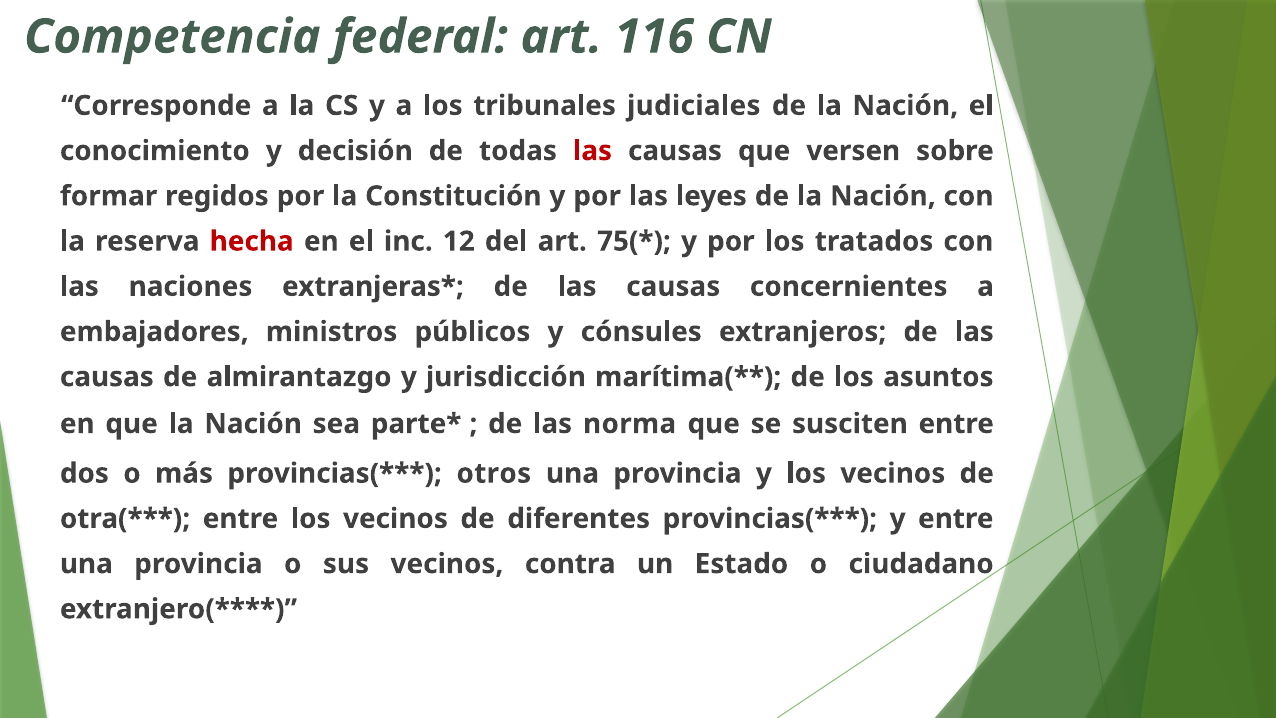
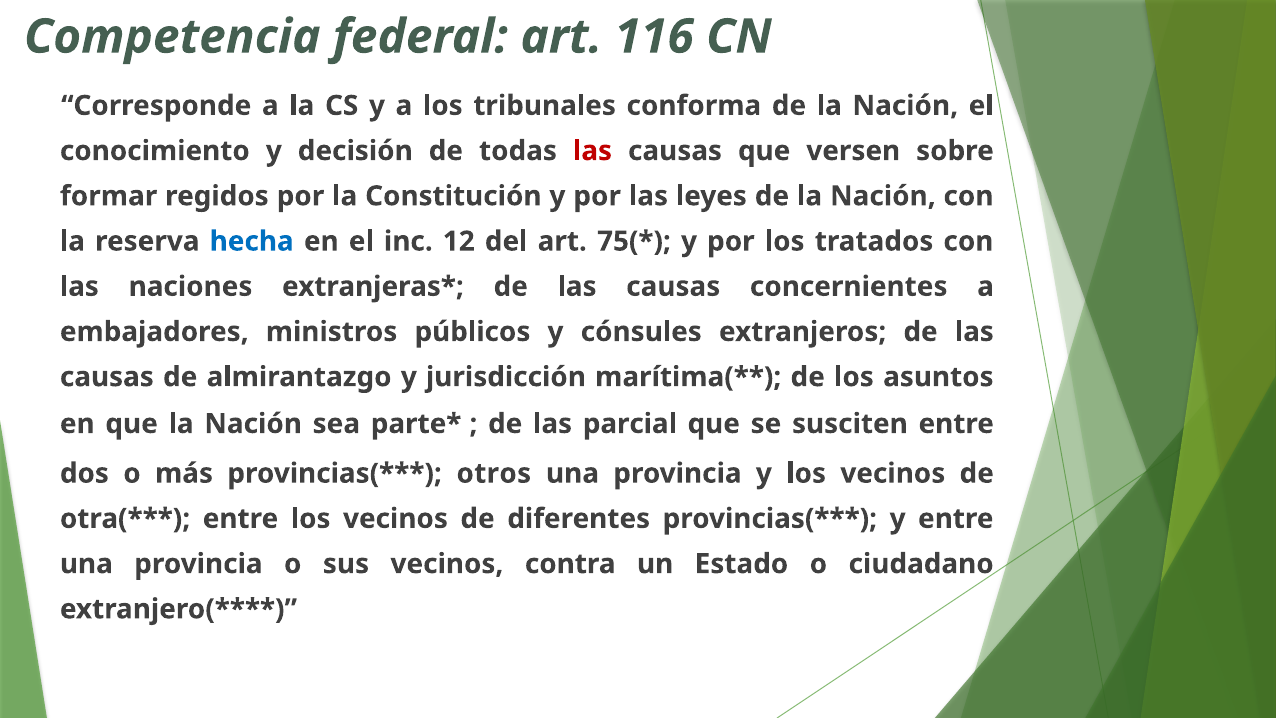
judiciales: judiciales -> conforma
hecha colour: red -> blue
norma: norma -> parcial
